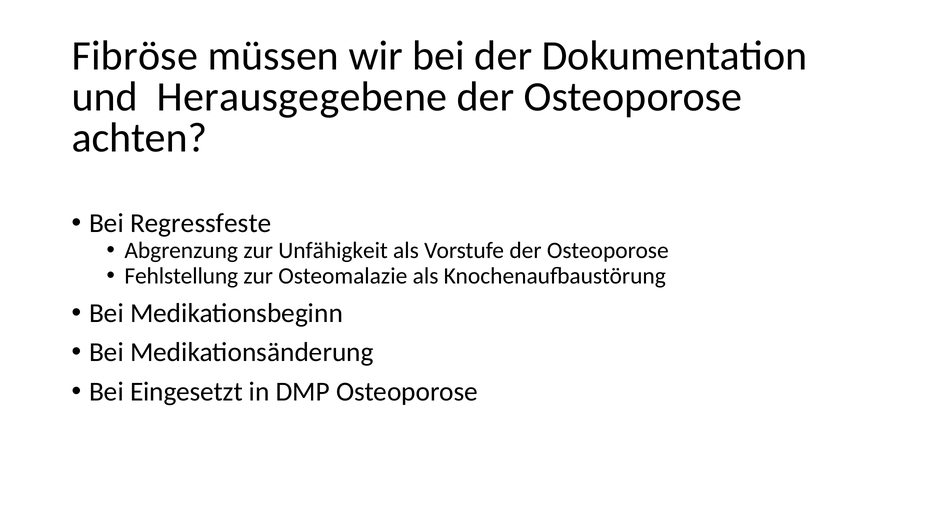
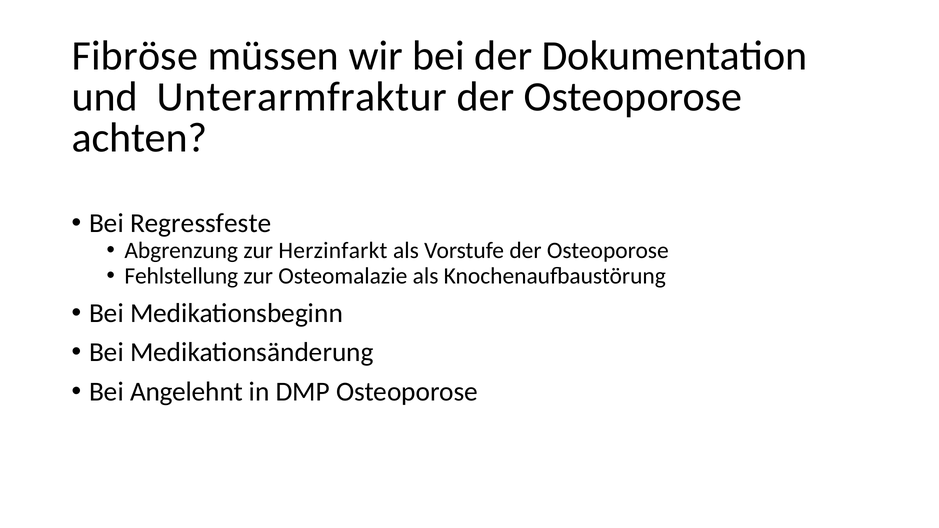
Herausgegebene: Herausgegebene -> Unterarmfraktur
Unfähigkeit: Unfähigkeit -> Herzinfarkt
Eingesetzt: Eingesetzt -> Angelehnt
